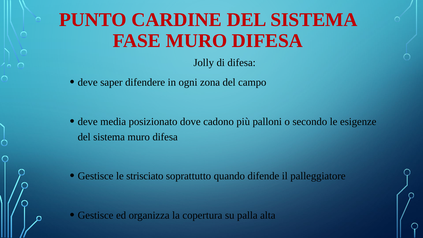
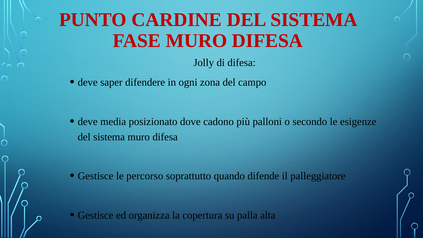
strisciato: strisciato -> percorso
